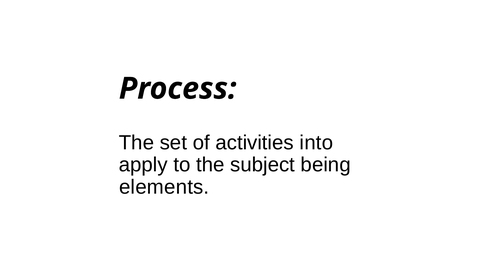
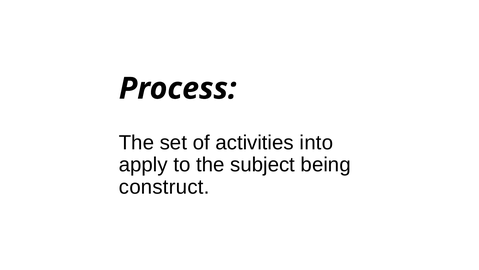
elements: elements -> construct
